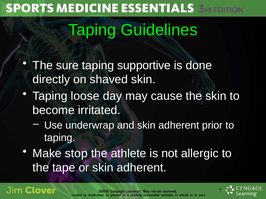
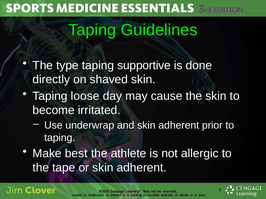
sure: sure -> type
stop: stop -> best
